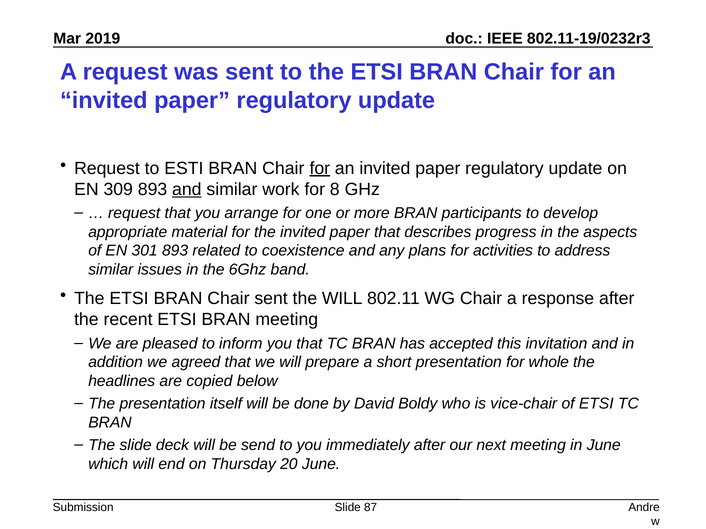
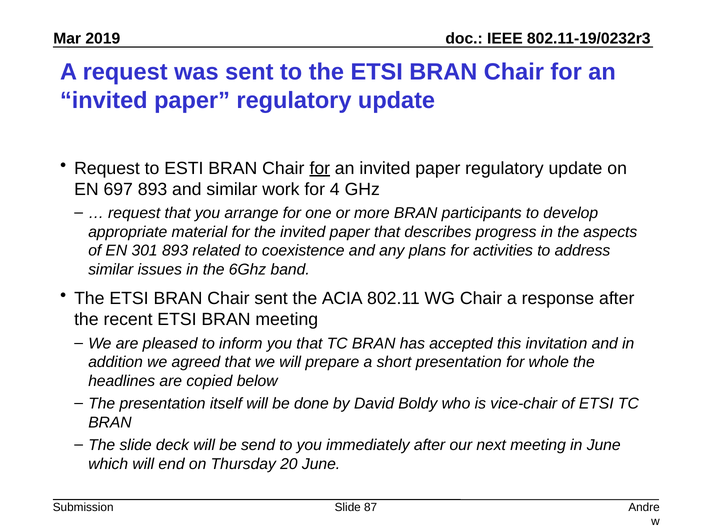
309: 309 -> 697
and at (187, 190) underline: present -> none
8: 8 -> 4
the WILL: WILL -> ACIA
